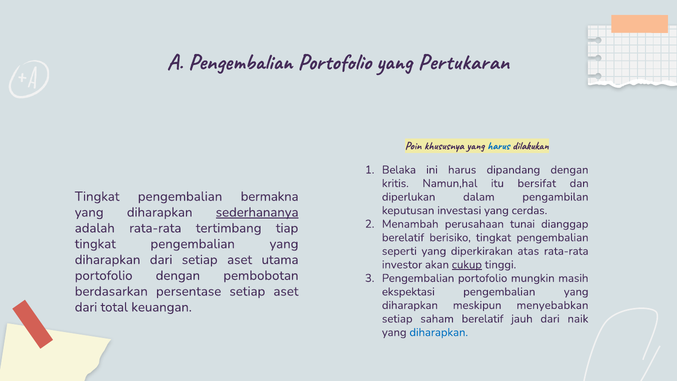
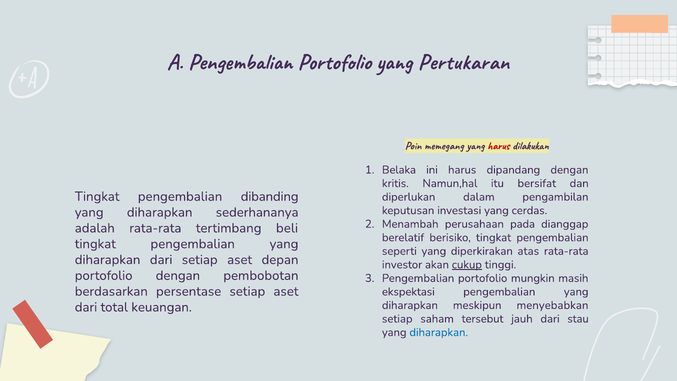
khususnya: khususnya -> memegang
harus at (498, 146) colour: blue -> red
bermakna: bermakna -> dibanding
sederhananya underline: present -> none
tunai: tunai -> pada
tiap: tiap -> beli
utama: utama -> depan
saham berelatif: berelatif -> tersebut
naik: naik -> stau
